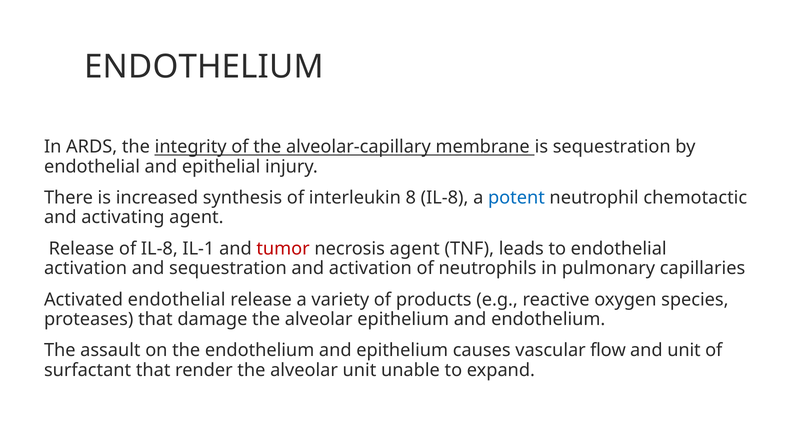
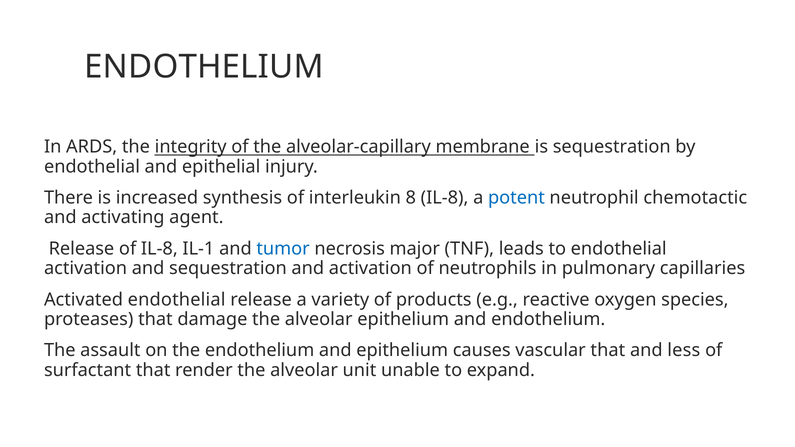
tumor colour: red -> blue
necrosis agent: agent -> major
vascular flow: flow -> that
and unit: unit -> less
